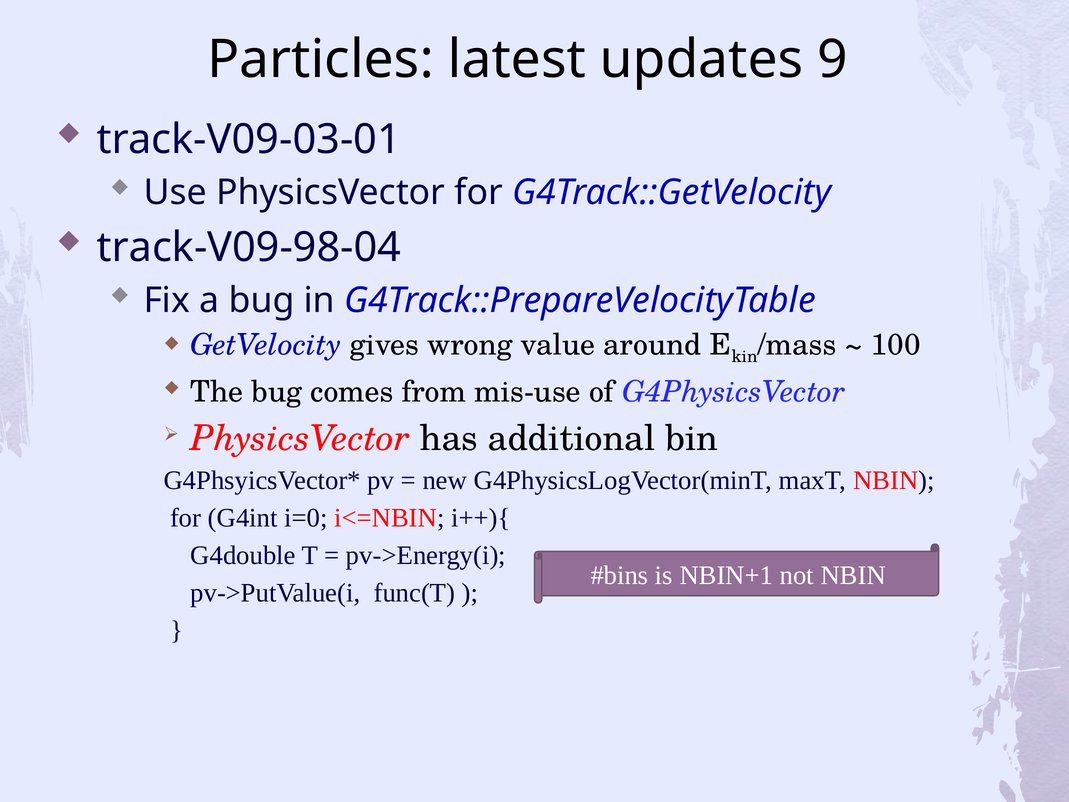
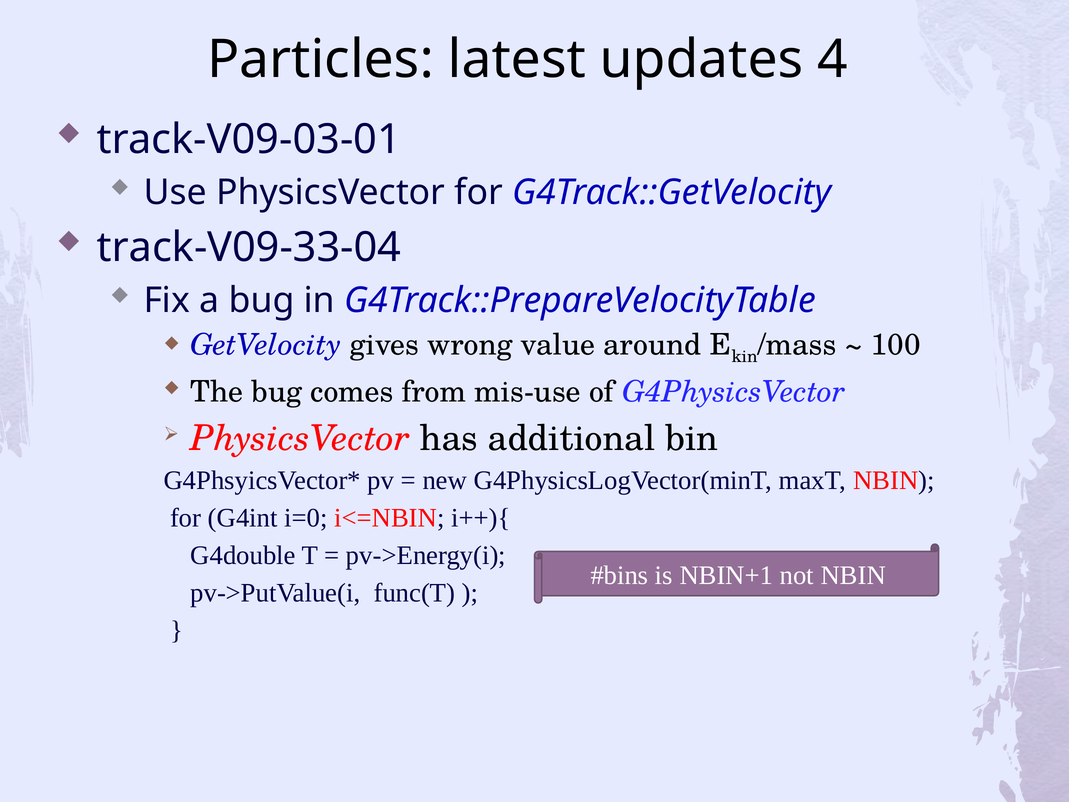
9: 9 -> 4
track-V09-98-04: track-V09-98-04 -> track-V09-33-04
